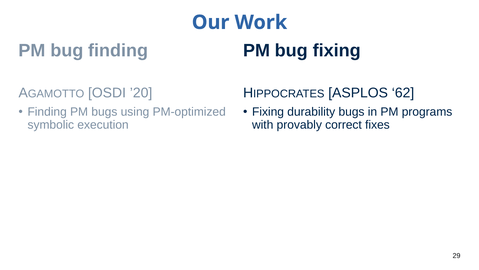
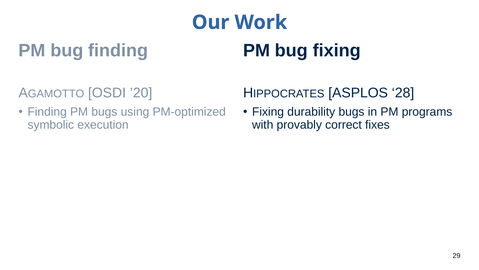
62: 62 -> 28
